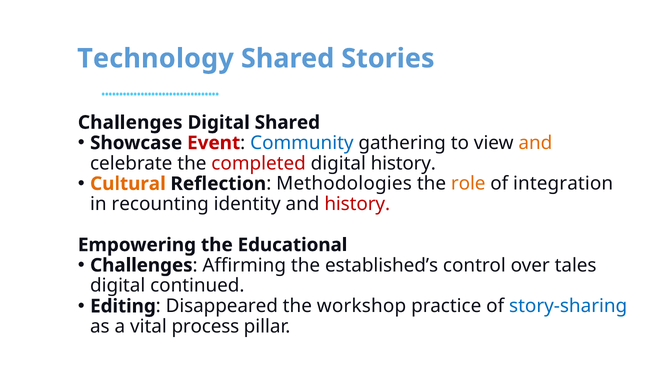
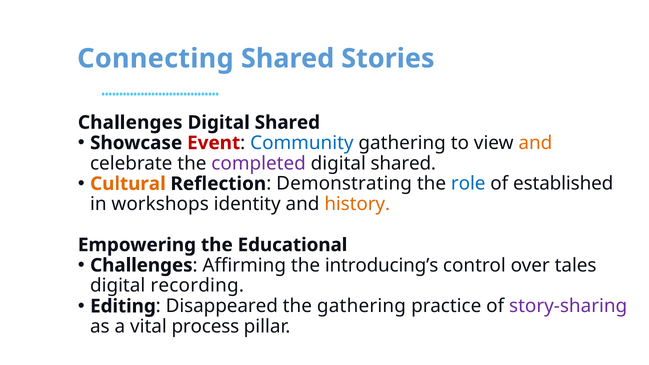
Technology: Technology -> Connecting
completed colour: red -> purple
history at (403, 163): history -> shared
Methodologies: Methodologies -> Demonstrating
role colour: orange -> blue
integration: integration -> established
recounting: recounting -> workshops
history at (357, 204) colour: red -> orange
established’s: established’s -> introducing’s
continued: continued -> recording
the workshop: workshop -> gathering
story-sharing colour: blue -> purple
